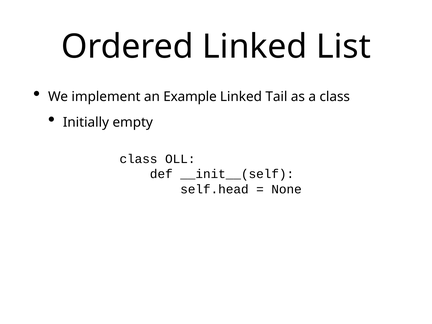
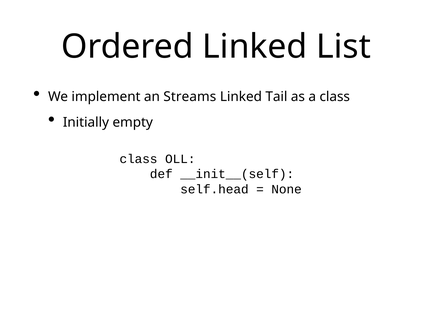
Example: Example -> Streams
